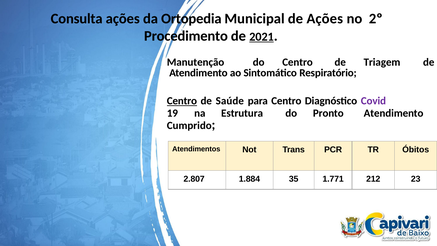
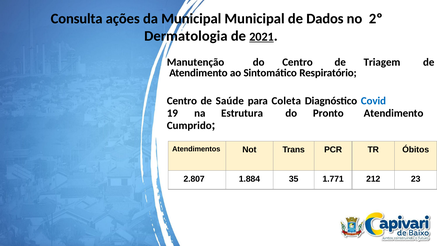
da Ortopedia: Ortopedia -> Municipal
de Ações: Ações -> Dados
Procedimento: Procedimento -> Dermatologia
Centro at (182, 101) underline: present -> none
para Centro: Centro -> Coleta
Covid colour: purple -> blue
